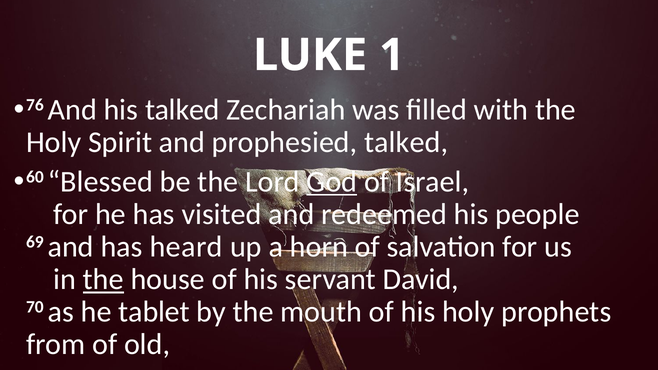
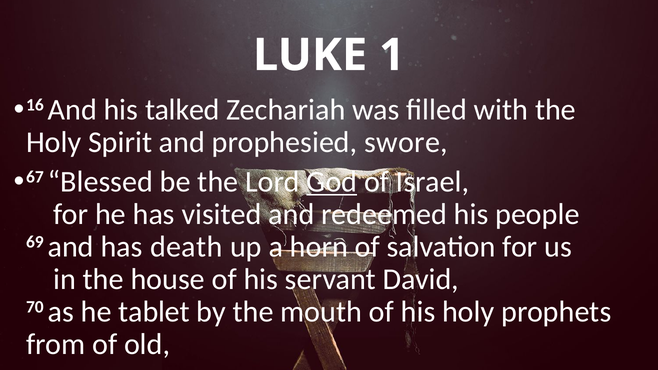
76: 76 -> 16
prophesied talked: talked -> swore
60: 60 -> 67
heard: heard -> death
the at (103, 279) underline: present -> none
